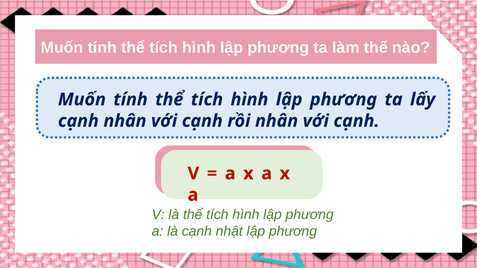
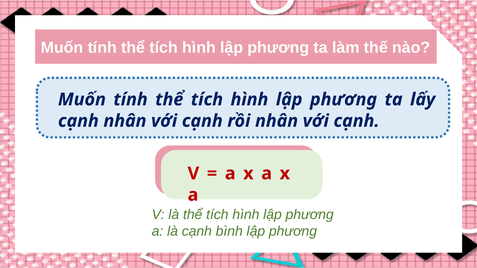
nhật: nhật -> bình
